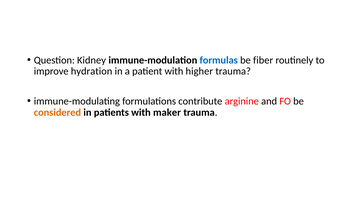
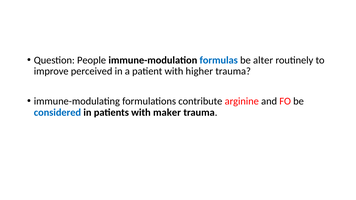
Kidney: Kidney -> People
fiber: fiber -> alter
hydration: hydration -> perceived
considered colour: orange -> blue
